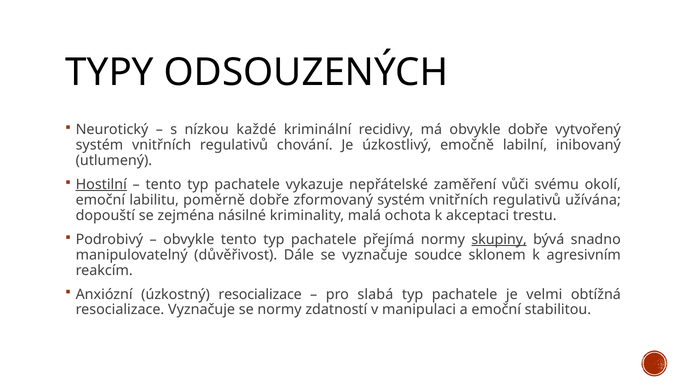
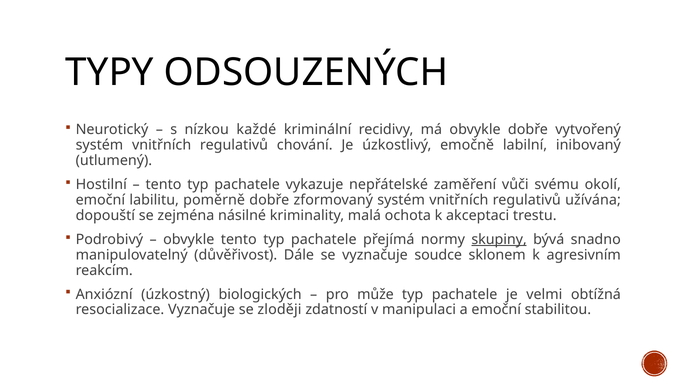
Hostilní underline: present -> none
úzkostný resocializace: resocializace -> biologických
slabá: slabá -> může
se normy: normy -> zloději
